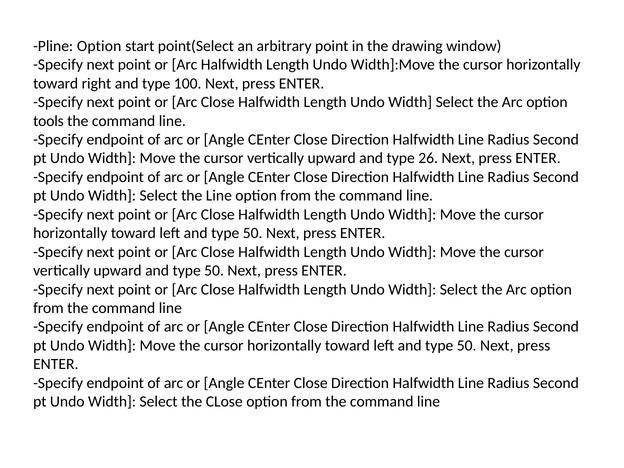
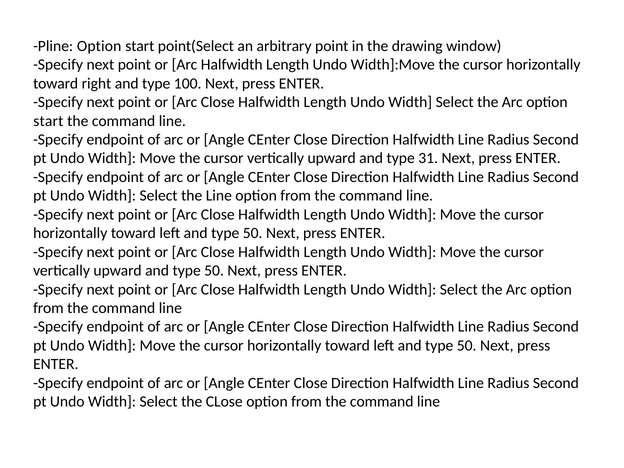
tools at (48, 121): tools -> start
26: 26 -> 31
